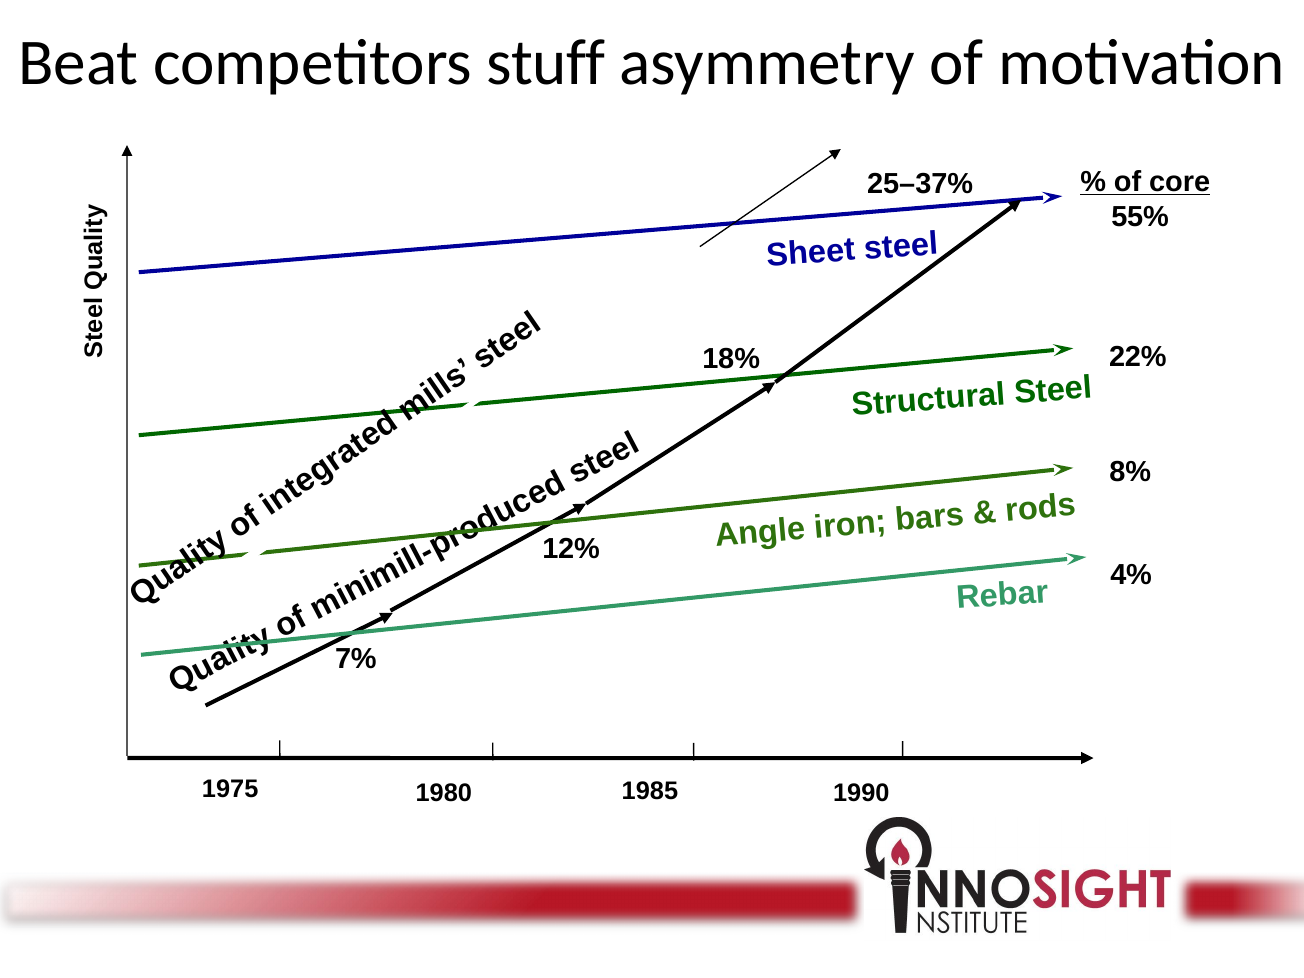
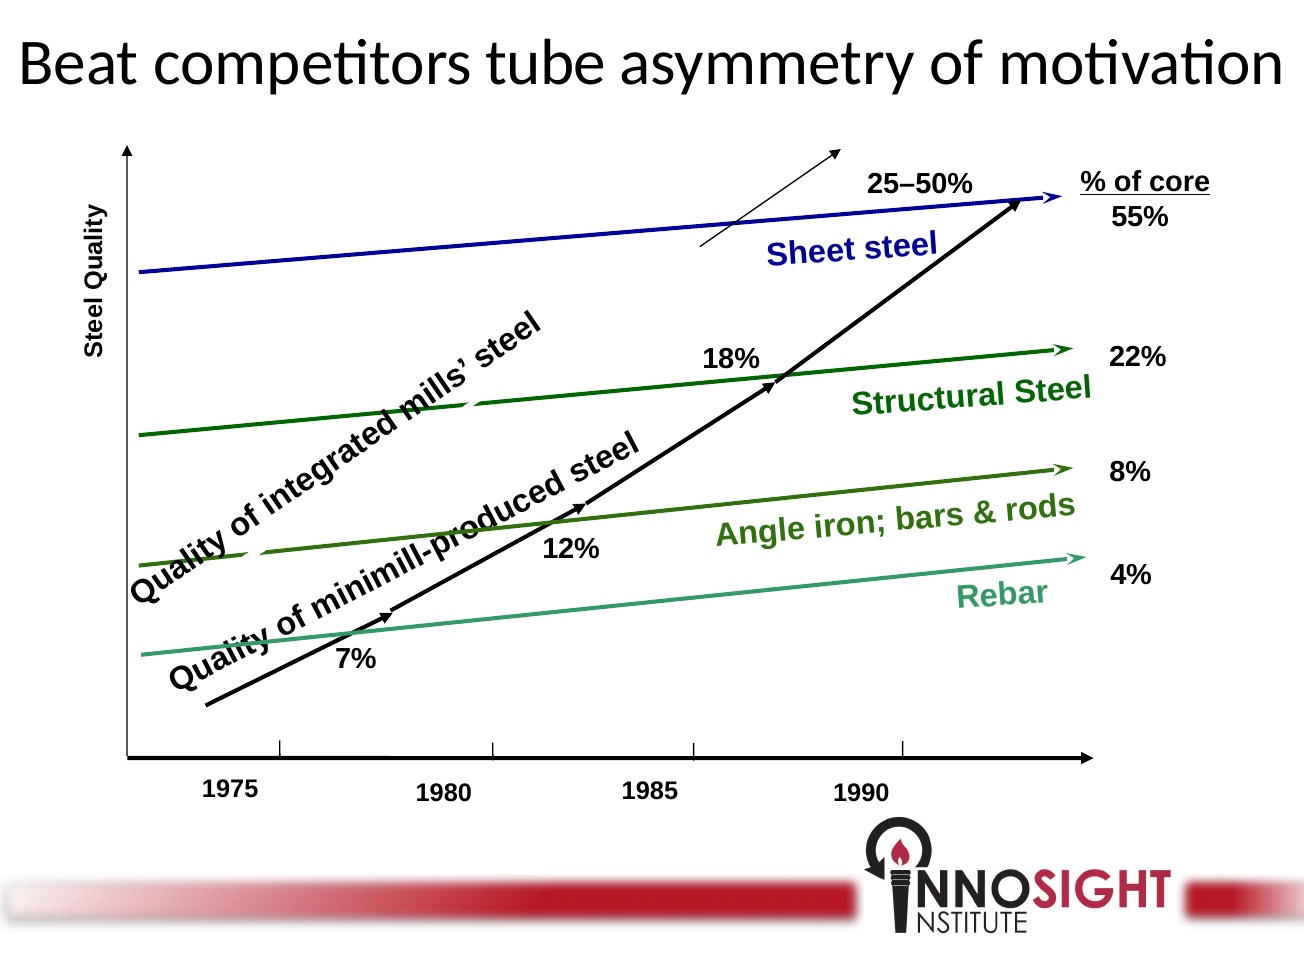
stuff: stuff -> tube
25–37%: 25–37% -> 25–50%
